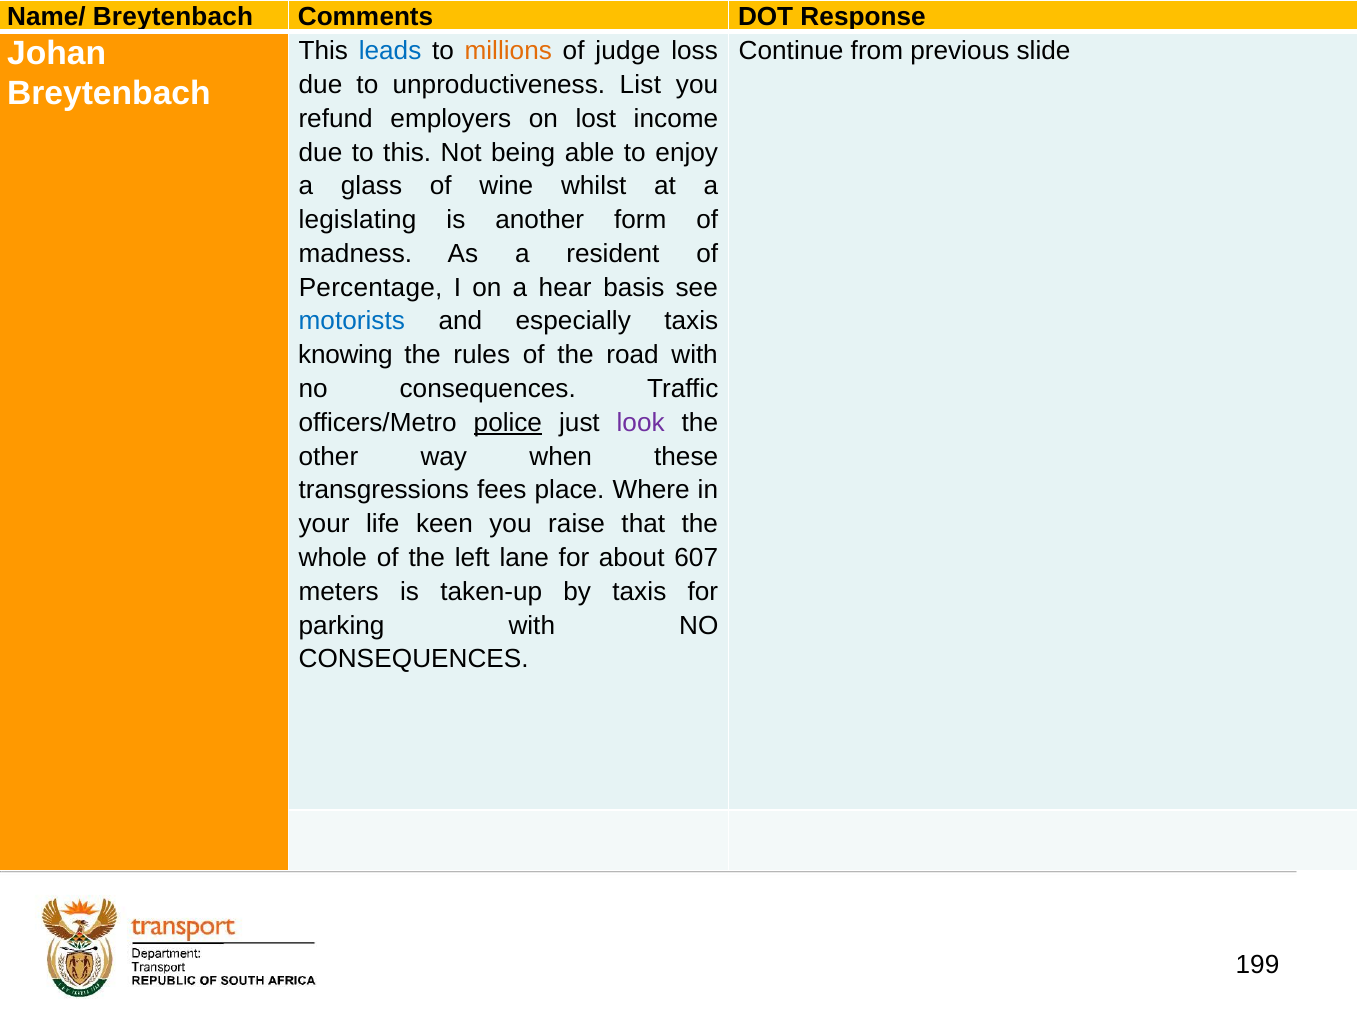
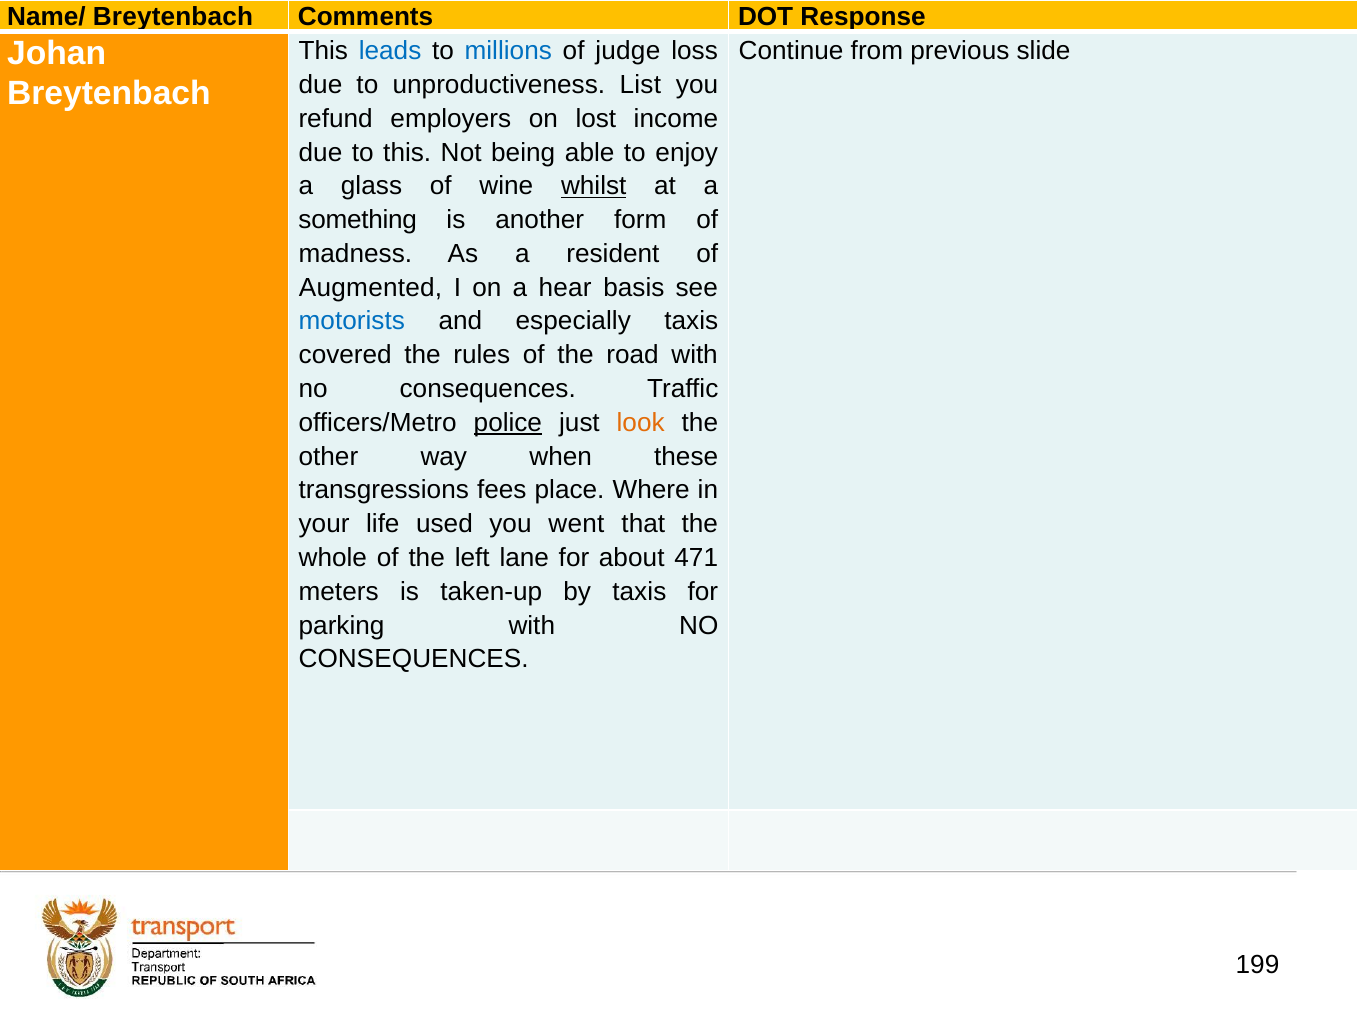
millions colour: orange -> blue
whilst underline: none -> present
legislating: legislating -> something
Percentage: Percentage -> Augmented
knowing: knowing -> covered
look colour: purple -> orange
keen: keen -> used
raise: raise -> went
607: 607 -> 471
